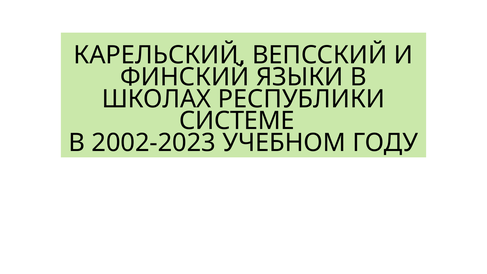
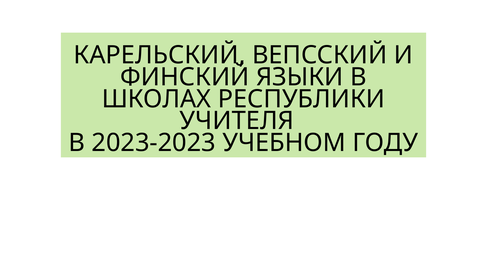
СИСТЕМЕ: СИСТЕМЕ -> УЧИТЕЛЯ
2002-2023: 2002-2023 -> 2023-2023
